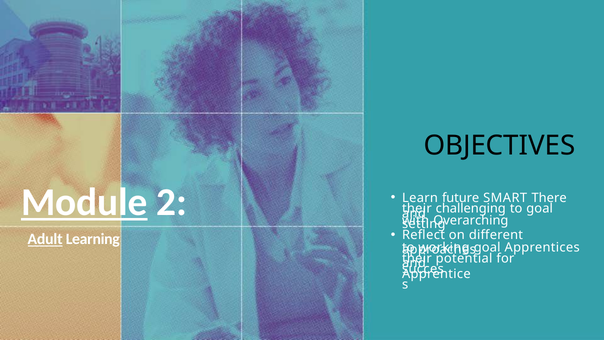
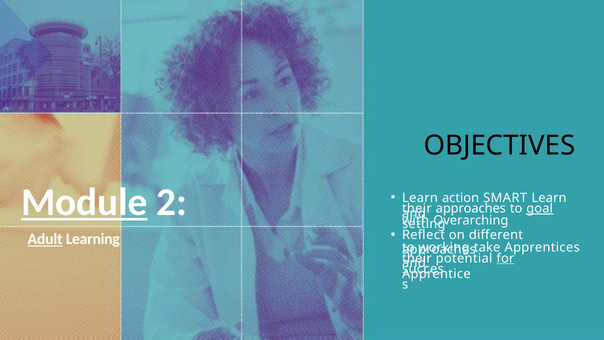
future: future -> action
SMART There: There -> Learn
challenging at (471, 208): challenging -> approaches
goal at (540, 208) underline: none -> present
goal at (487, 247): goal -> take
for underline: none -> present
